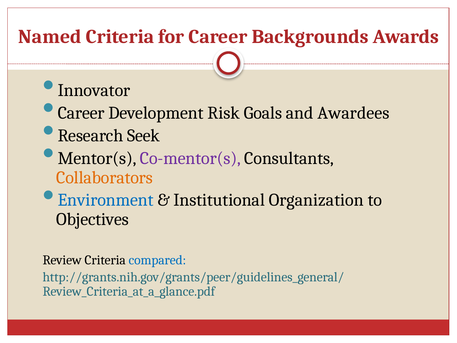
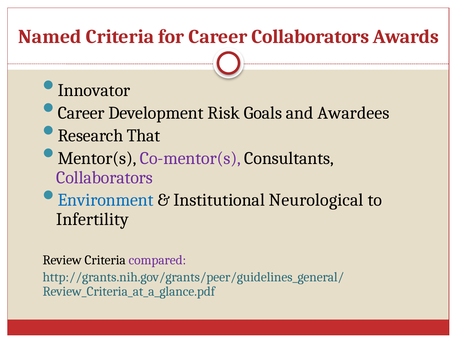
Career Backgrounds: Backgrounds -> Collaborators
Seek: Seek -> That
Collaborators at (105, 177) colour: orange -> purple
Organization: Organization -> Neurological
Objectives: Objectives -> Infertility
compared colour: blue -> purple
